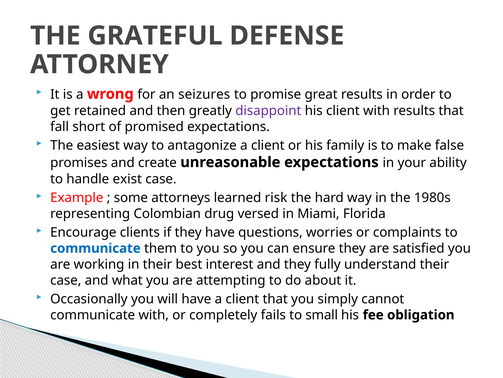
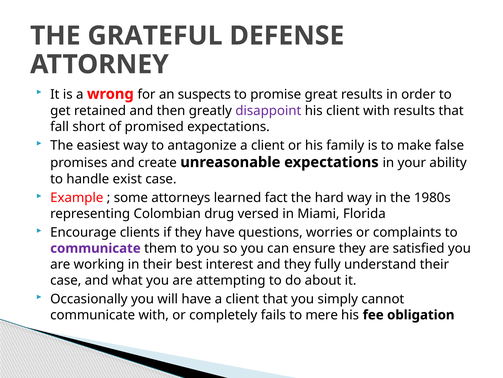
seizures: seizures -> suspects
risk: risk -> fact
communicate at (95, 248) colour: blue -> purple
small: small -> mere
